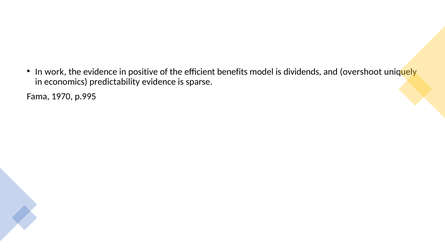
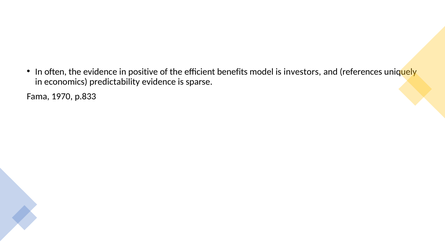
work: work -> often
dividends: dividends -> investors
overshoot: overshoot -> references
p.995: p.995 -> p.833
